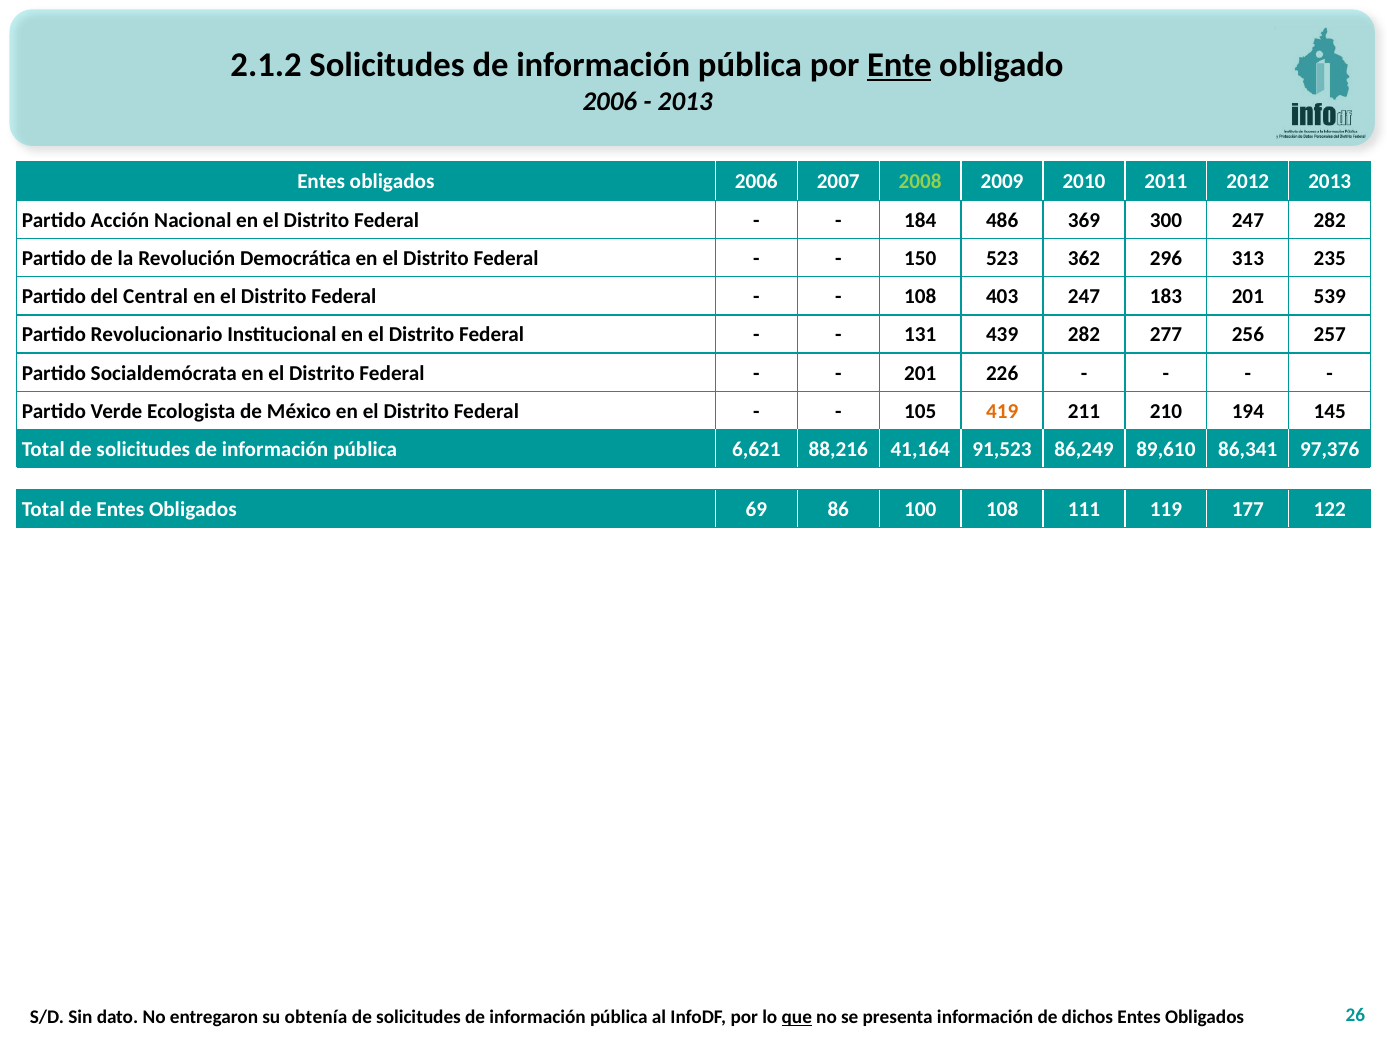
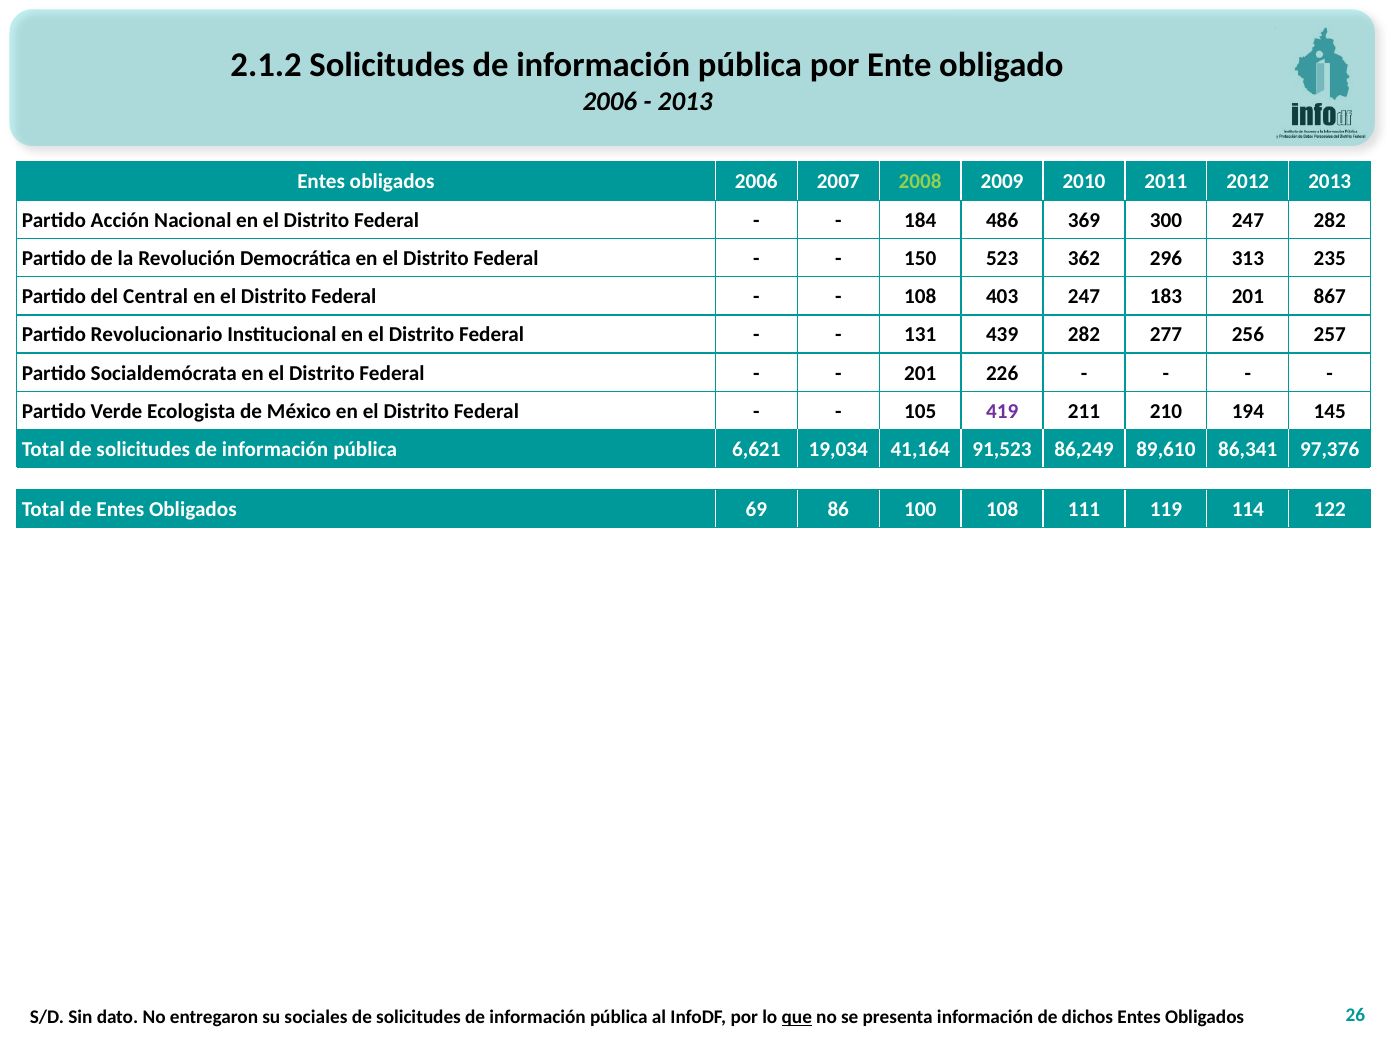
Ente underline: present -> none
539: 539 -> 867
419 colour: orange -> purple
88,216: 88,216 -> 19,034
177: 177 -> 114
obtenía: obtenía -> sociales
